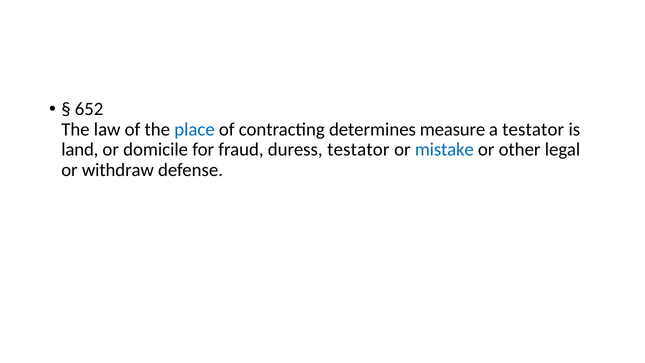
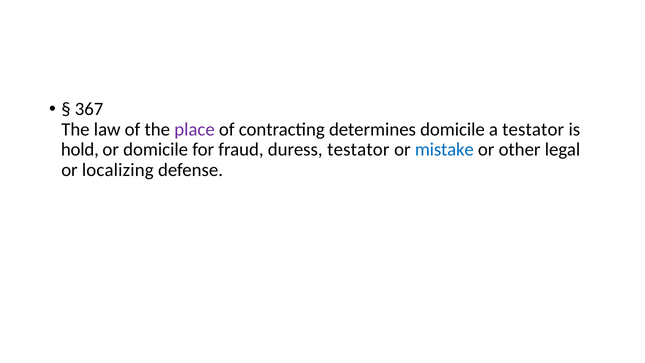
652: 652 -> 367
place colour: blue -> purple
determines measure: measure -> domicile
land: land -> hold
withdraw: withdraw -> localizing
